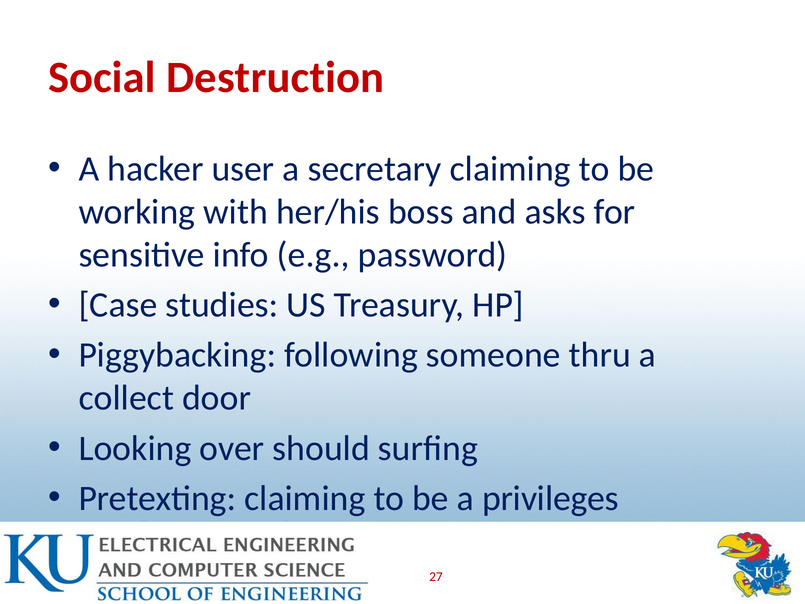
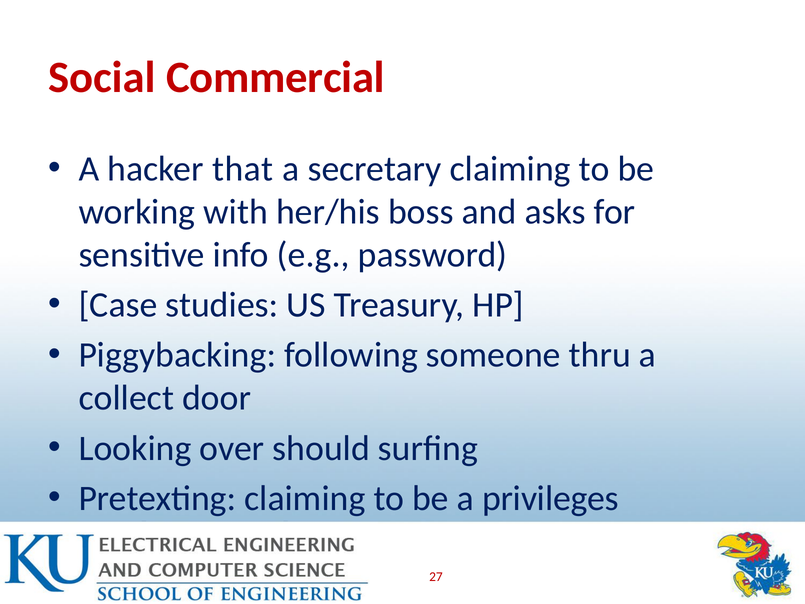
Destruction: Destruction -> Commercial
user: user -> that
